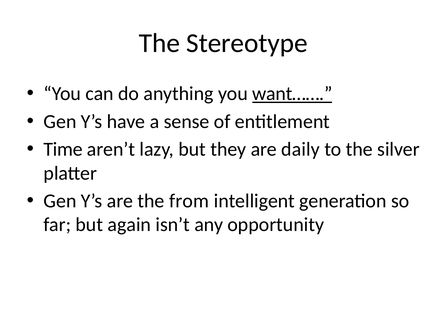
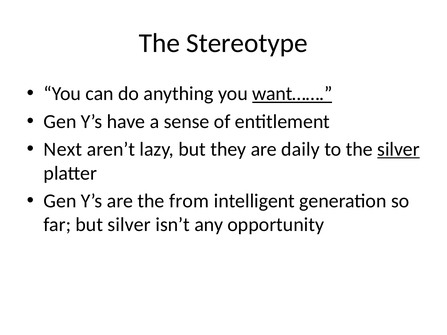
Time: Time -> Next
silver at (399, 149) underline: none -> present
but again: again -> silver
